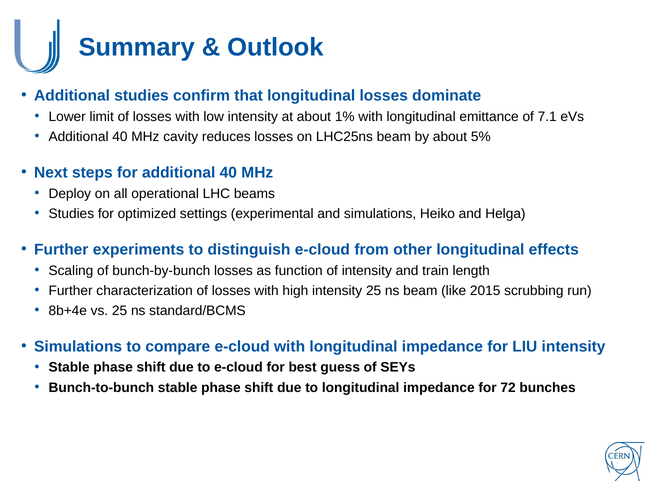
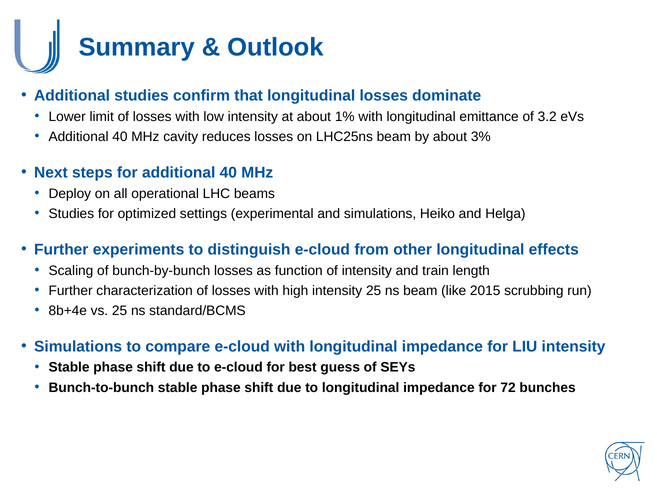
7.1: 7.1 -> 3.2
5%: 5% -> 3%
